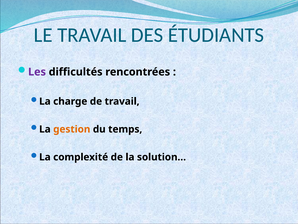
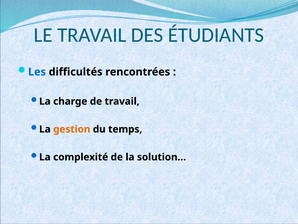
Les colour: purple -> blue
